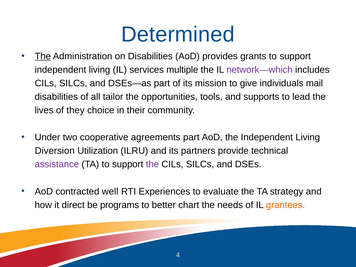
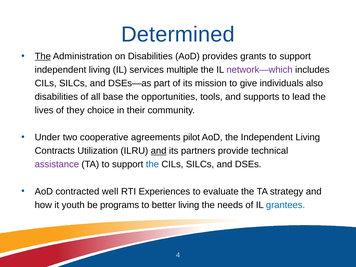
mail: mail -> also
tailor: tailor -> base
agreements part: part -> pilot
Diversion: Diversion -> Contracts
and at (159, 151) underline: none -> present
the at (152, 164) colour: purple -> blue
direct: direct -> youth
better chart: chart -> living
grantees colour: orange -> blue
